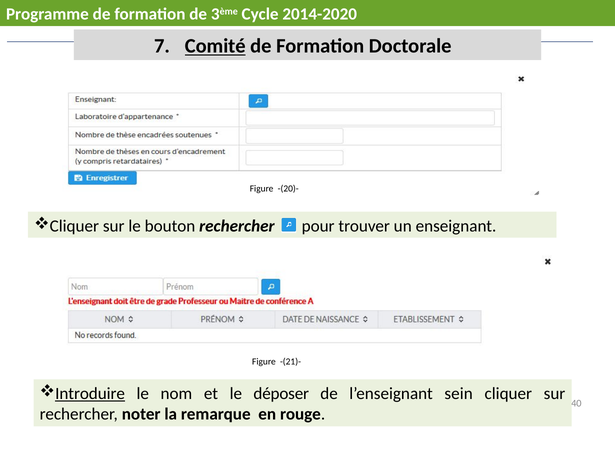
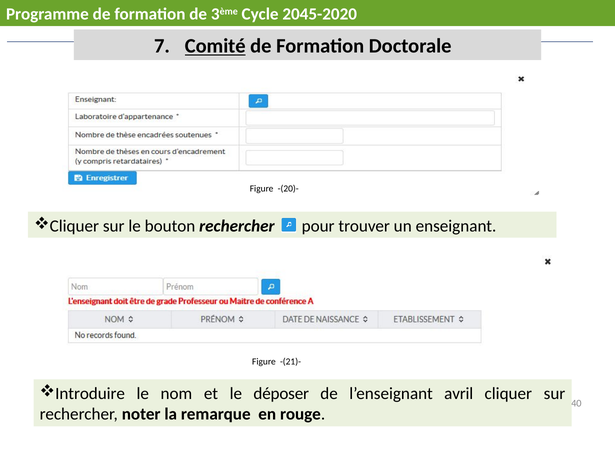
2014-2020: 2014-2020 -> 2045-2020
Introduire underline: present -> none
sein: sein -> avril
